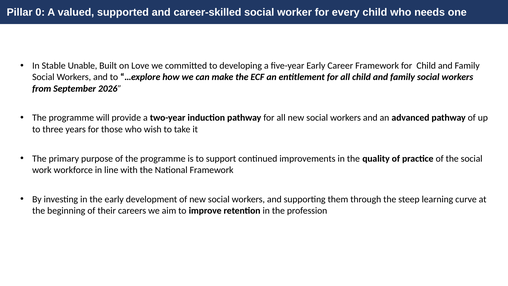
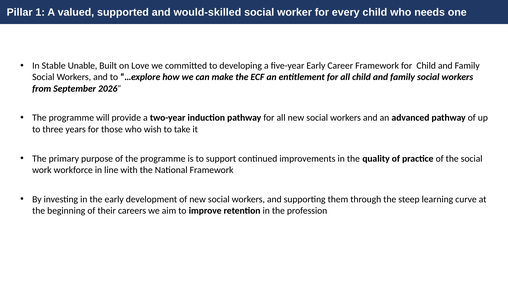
0: 0 -> 1
career-skilled: career-skilled -> would-skilled
